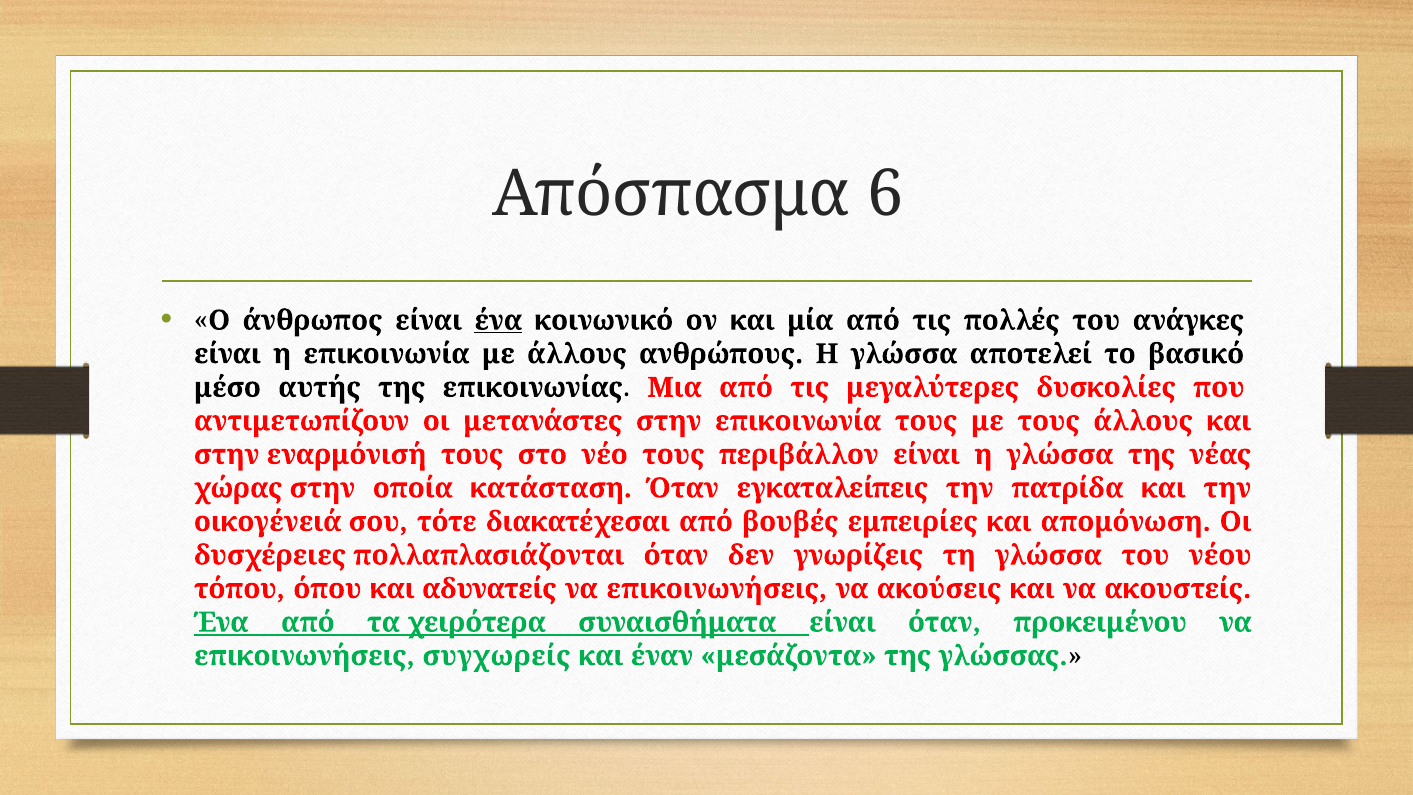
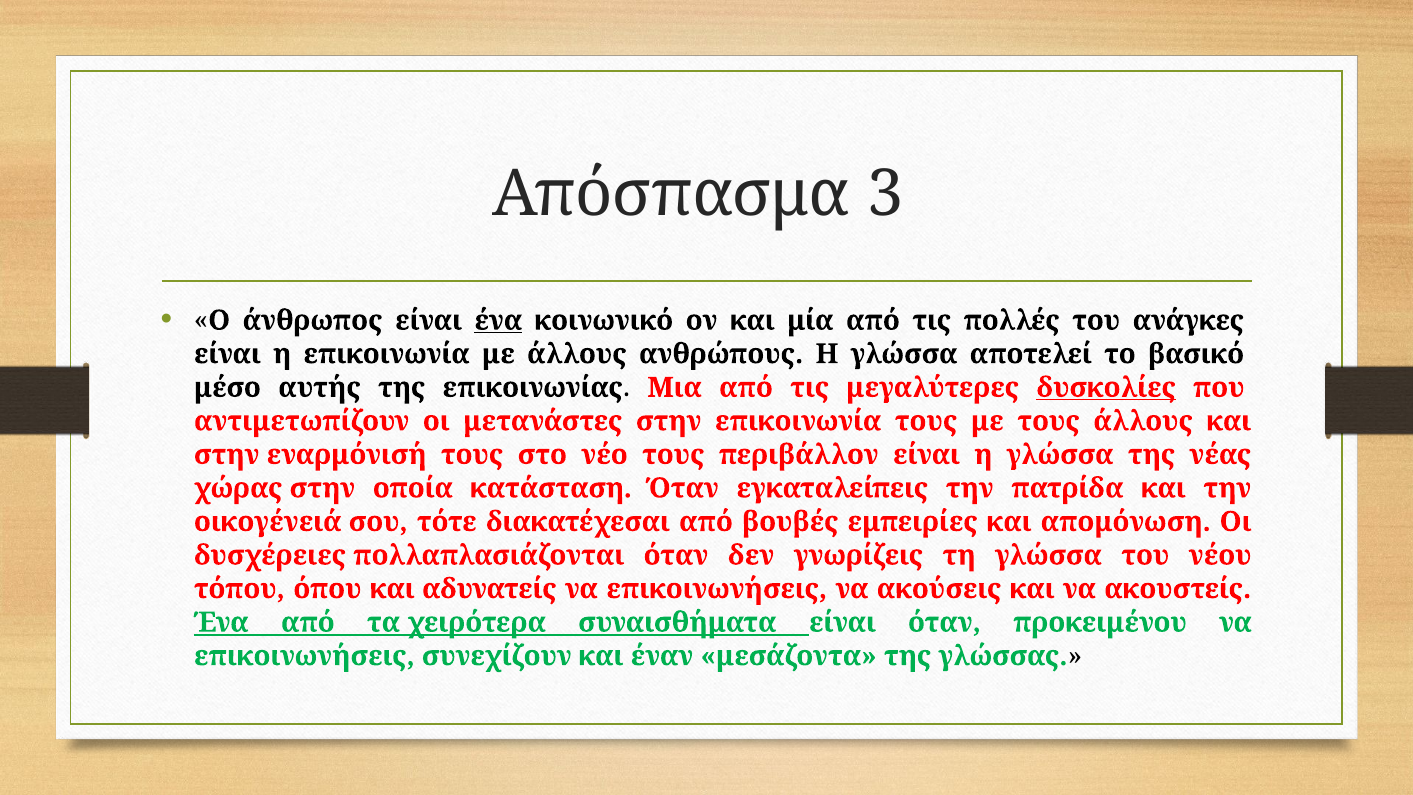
6: 6 -> 3
δυσκολίες underline: none -> present
συγχωρείς: συγχωρείς -> συνεχίζουν
